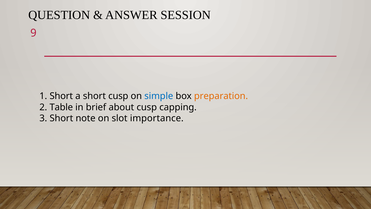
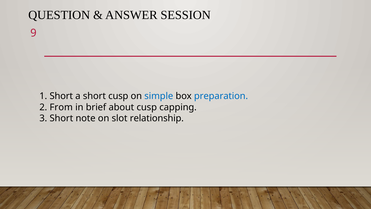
preparation colour: orange -> blue
Table: Table -> From
importance: importance -> relationship
